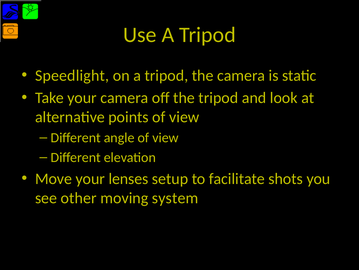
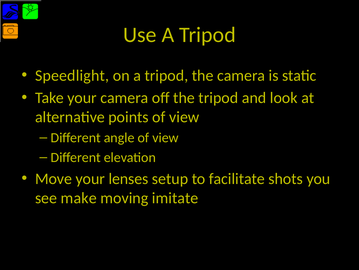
other: other -> make
system: system -> imitate
